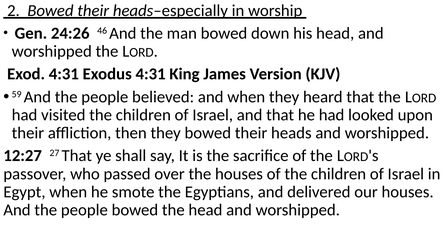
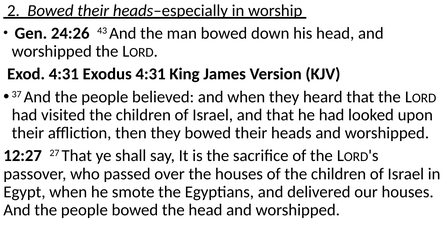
46: 46 -> 43
59: 59 -> 37
